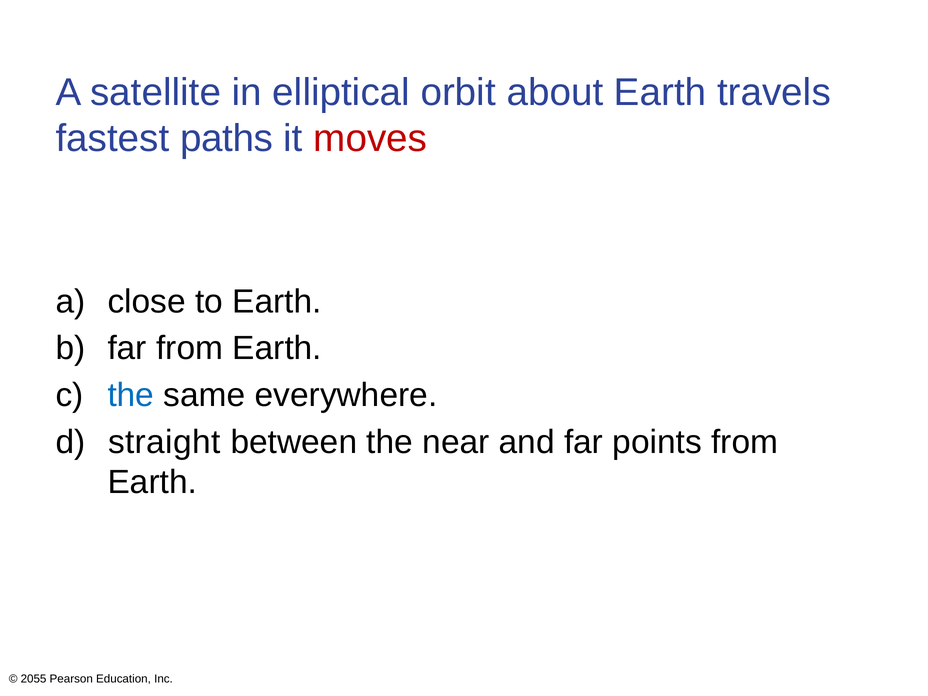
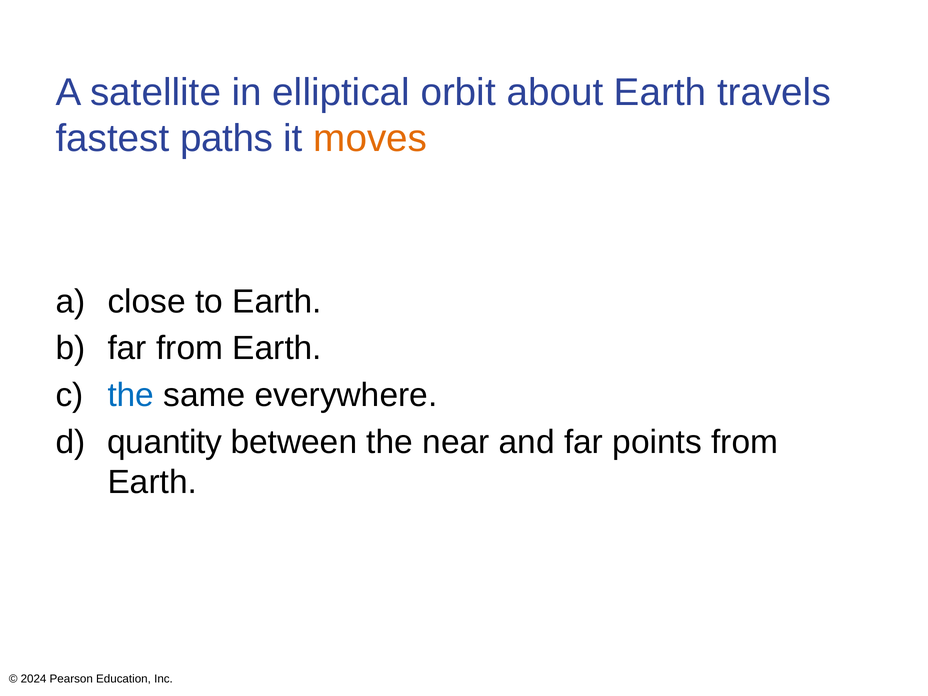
moves colour: red -> orange
straight: straight -> quantity
2055: 2055 -> 2024
